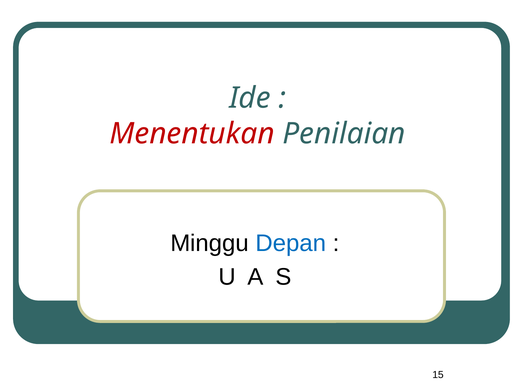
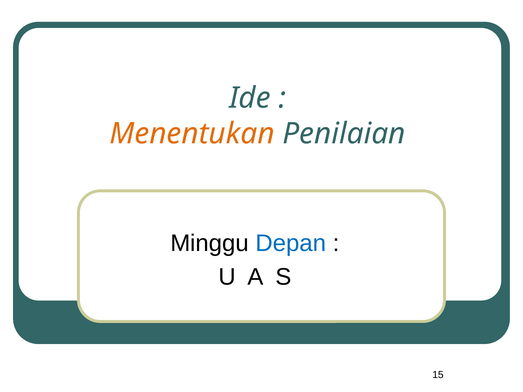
Menentukan colour: red -> orange
